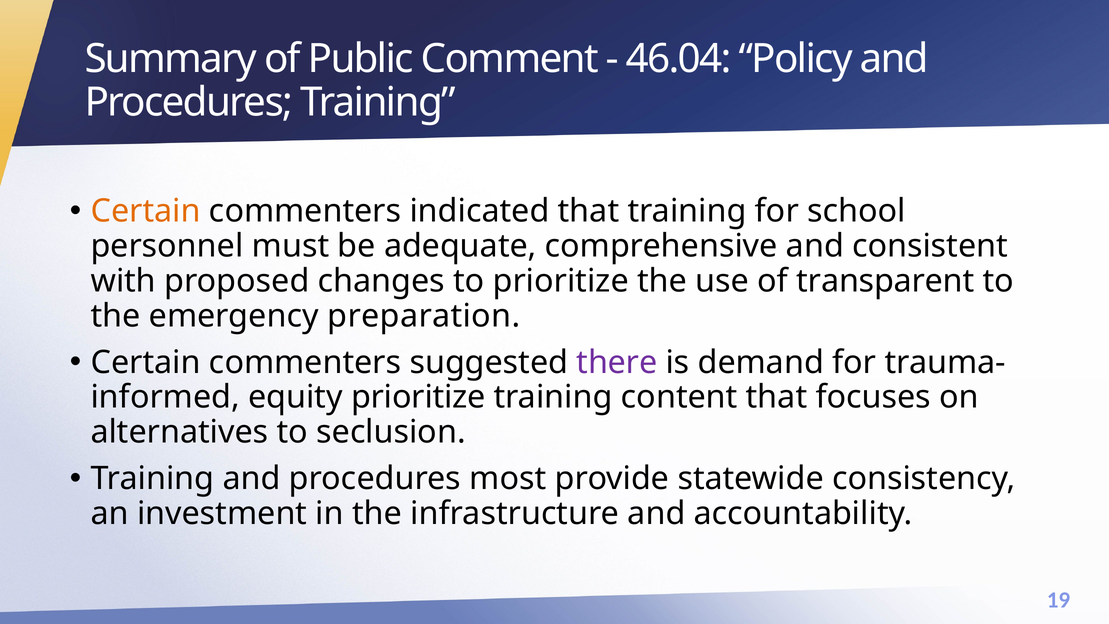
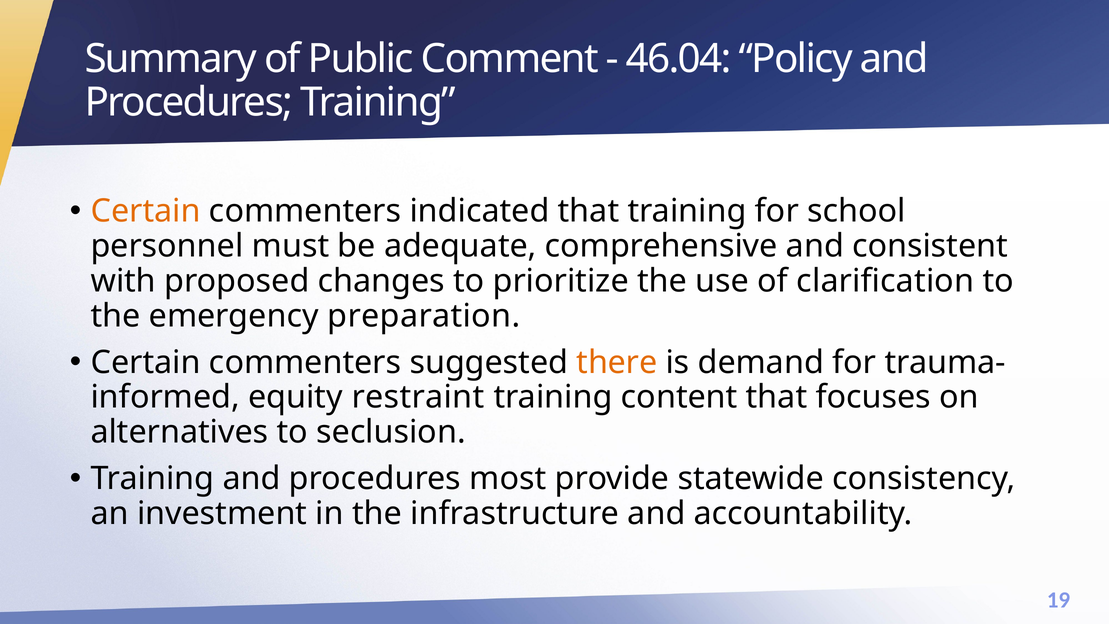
transparent: transparent -> clarification
there colour: purple -> orange
equity prioritize: prioritize -> restraint
